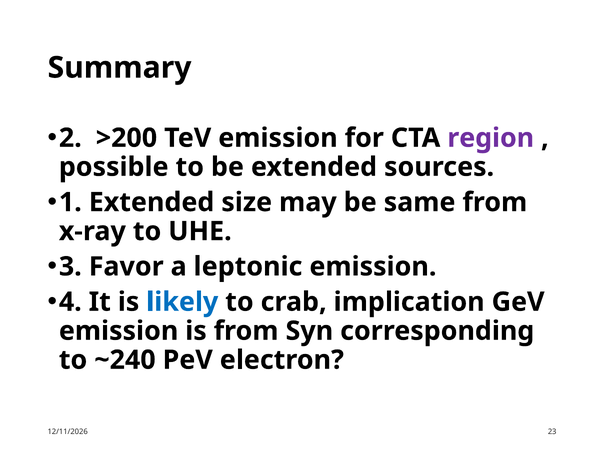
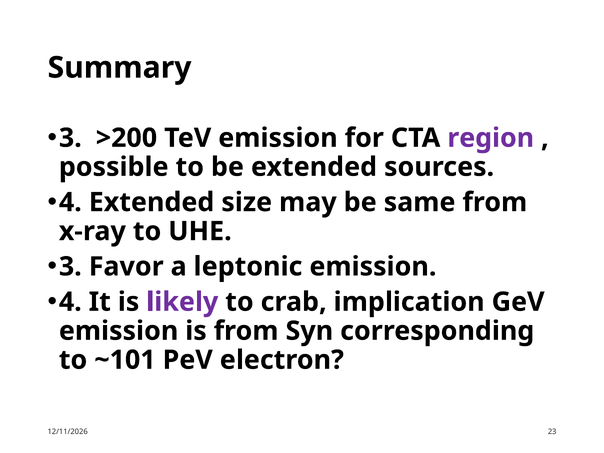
2 at (70, 138): 2 -> 3
1 at (70, 202): 1 -> 4
likely colour: blue -> purple
~240: ~240 -> ~101
